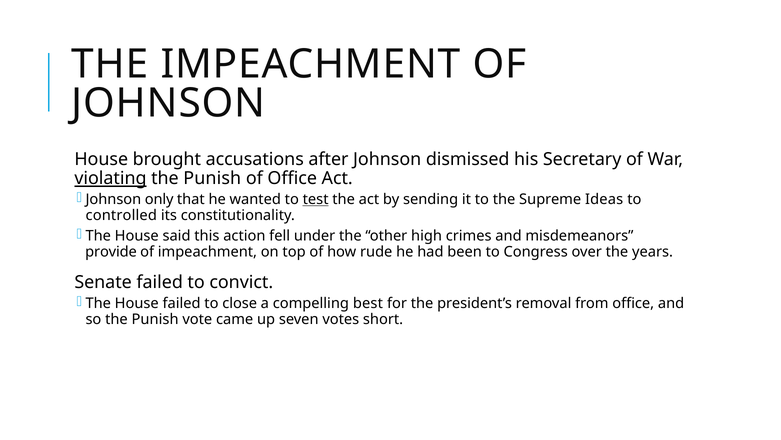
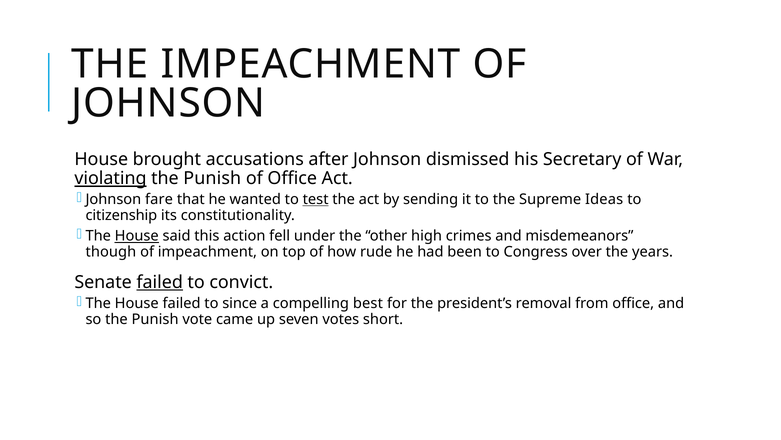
only: only -> fare
controlled: controlled -> citizenship
House at (137, 236) underline: none -> present
provide: provide -> though
failed at (160, 282) underline: none -> present
close: close -> since
